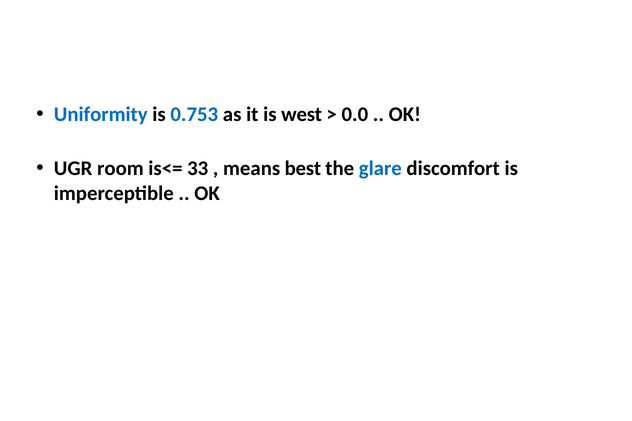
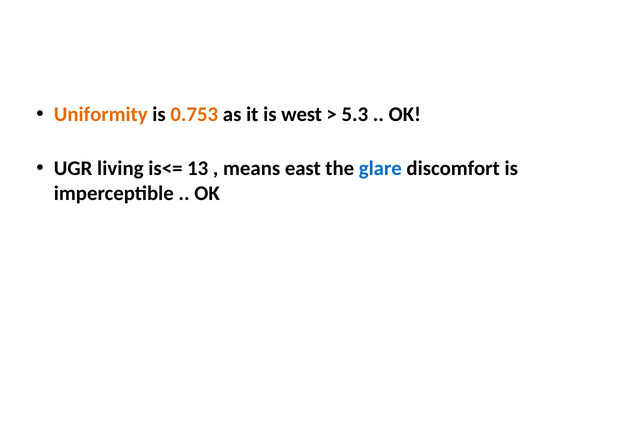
Uniformity colour: blue -> orange
0.753 colour: blue -> orange
0.0: 0.0 -> 5.3
room: room -> living
33: 33 -> 13
best: best -> east
